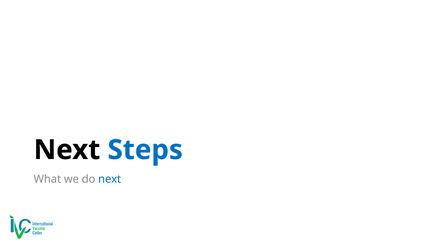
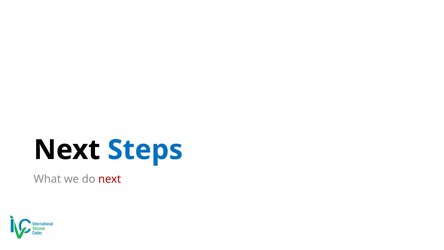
next at (110, 179) colour: blue -> red
